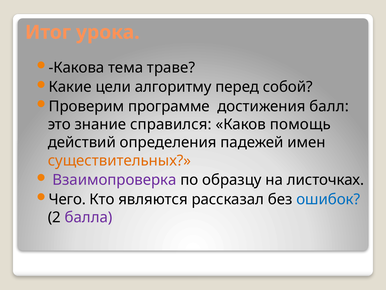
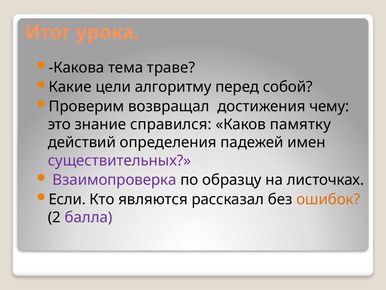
программе: программе -> возвращал
балл: балл -> чему
помощь: помощь -> памятку
существительных colour: orange -> purple
Чего: Чего -> Если
ошибок colour: blue -> orange
